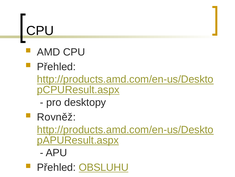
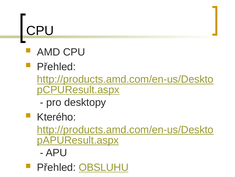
Rovněž: Rovněž -> Kterého
